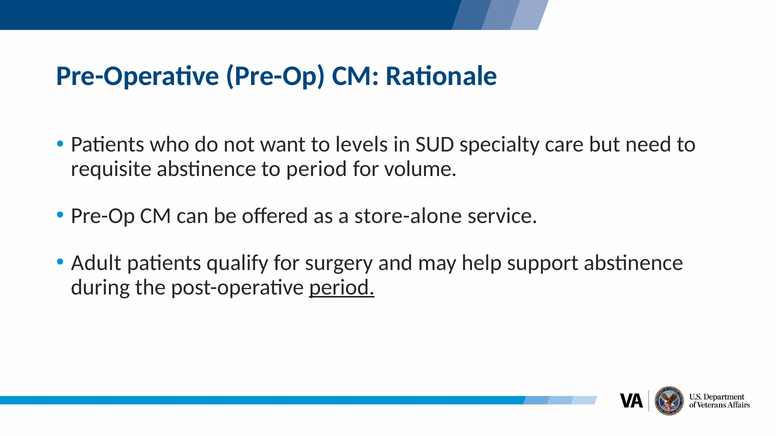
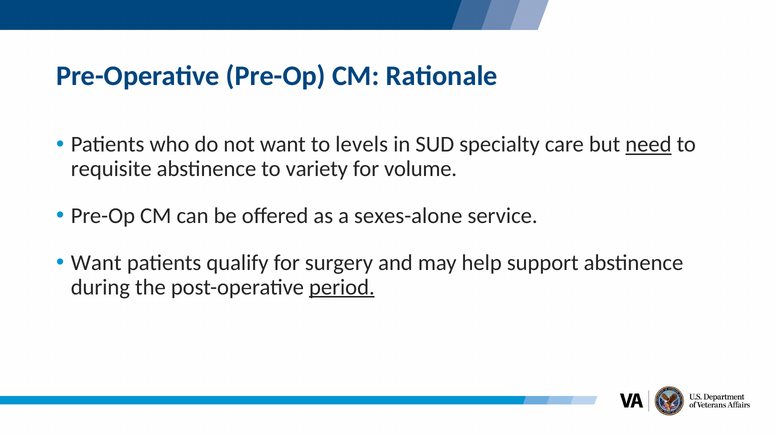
need underline: none -> present
to period: period -> variety
store-alone: store-alone -> sexes-alone
Adult at (96, 263): Adult -> Want
